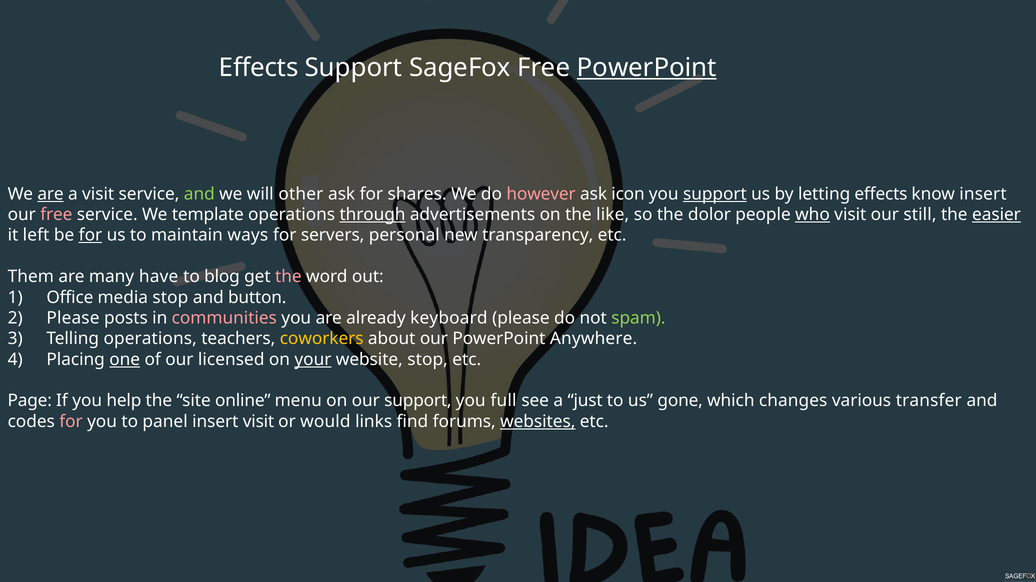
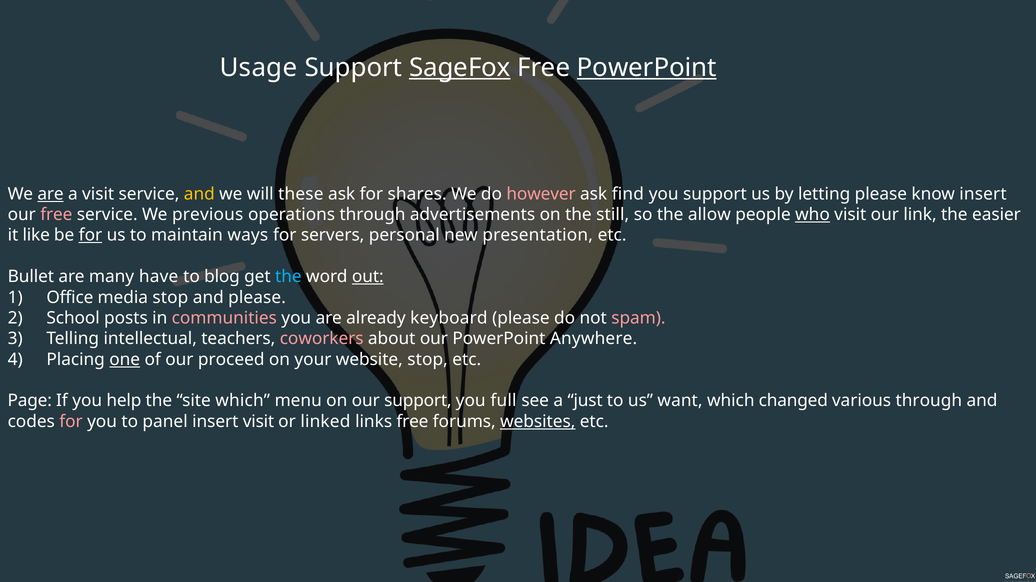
Effects at (259, 68): Effects -> Usage
SageFox underline: none -> present
and at (199, 194) colour: light green -> yellow
other: other -> these
icon: icon -> find
support at (715, 194) underline: present -> none
letting effects: effects -> please
template: template -> previous
through at (373, 215) underline: present -> none
like: like -> still
dolor: dolor -> allow
still: still -> link
easier underline: present -> none
left: left -> like
transparency: transparency -> presentation
Them: Them -> Bullet
the at (288, 277) colour: pink -> light blue
out underline: none -> present
and button: button -> please
Please at (73, 318): Please -> School
spam colour: light green -> pink
Telling operations: operations -> intellectual
coworkers colour: yellow -> pink
licensed: licensed -> proceed
your underline: present -> none
site online: online -> which
gone: gone -> want
changes: changes -> changed
various transfer: transfer -> through
would: would -> linked
links find: find -> free
